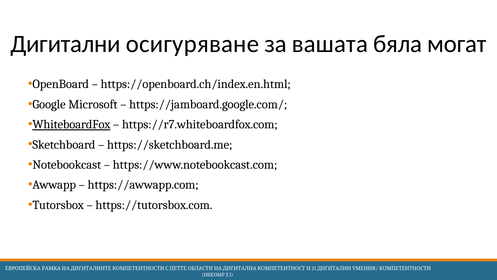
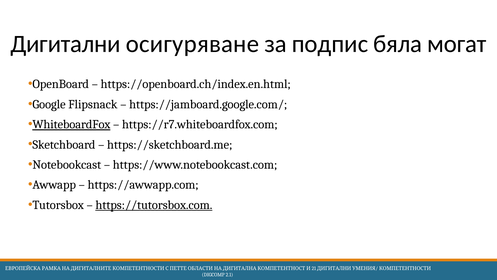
вашата: вашата -> подпис
Microsoft: Microsoft -> Flipsnack
https://tutorsbox.com underline: none -> present
